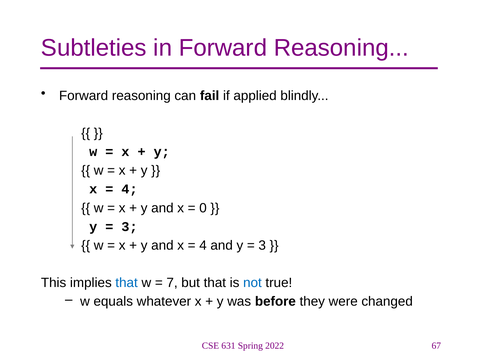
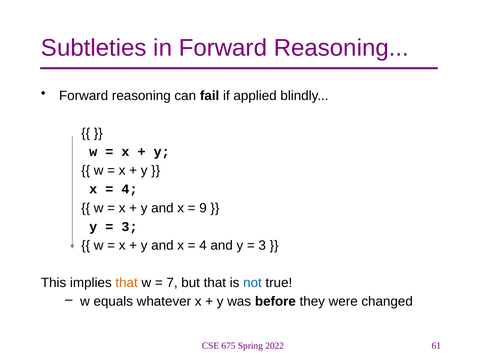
0: 0 -> 9
that at (127, 283) colour: blue -> orange
631: 631 -> 675
67: 67 -> 61
